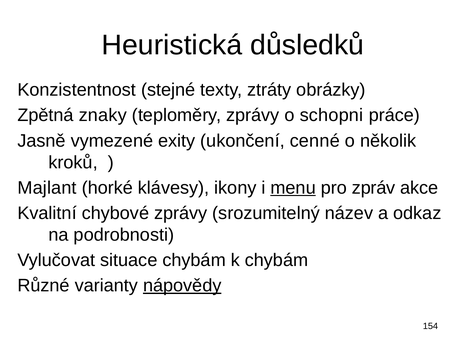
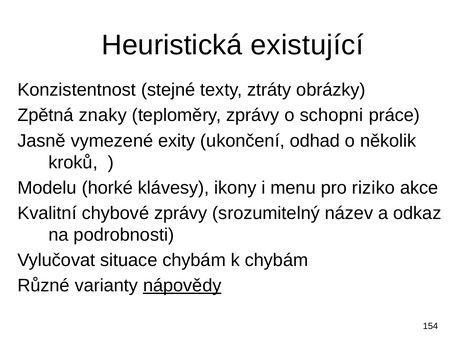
důsledků: důsledků -> existující
cenné: cenné -> odhad
Majlant: Majlant -> Modelu
menu underline: present -> none
zpráv: zpráv -> riziko
